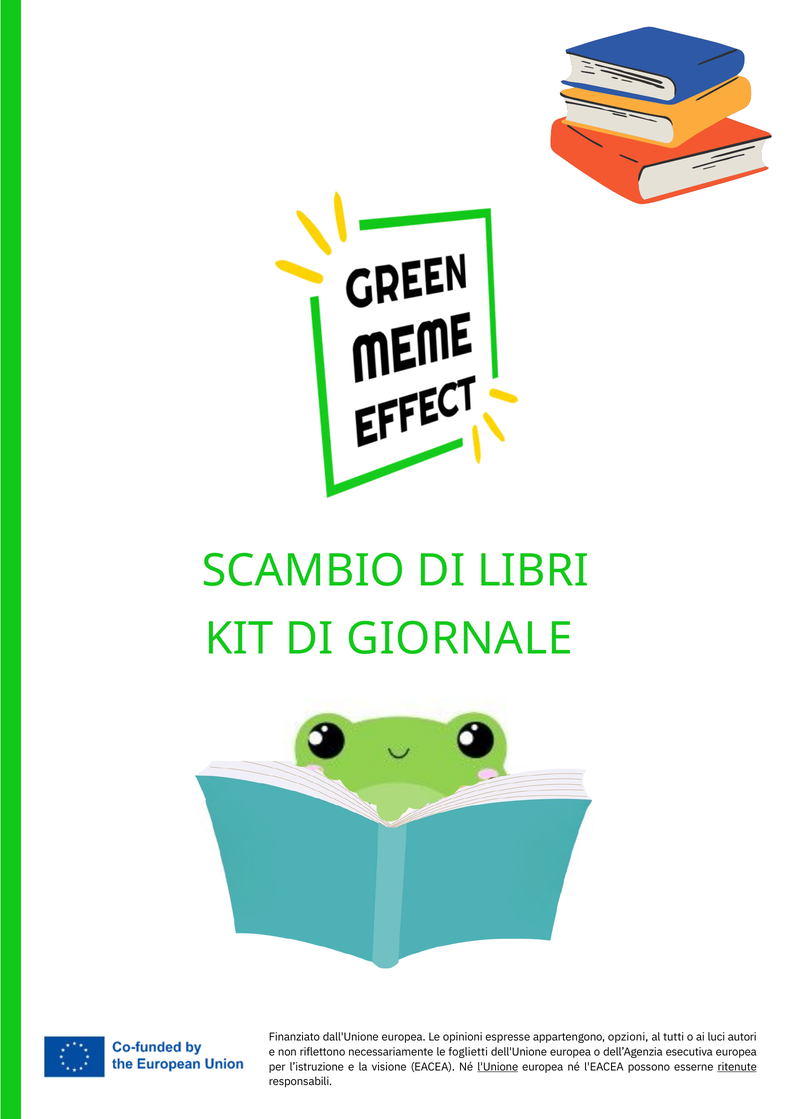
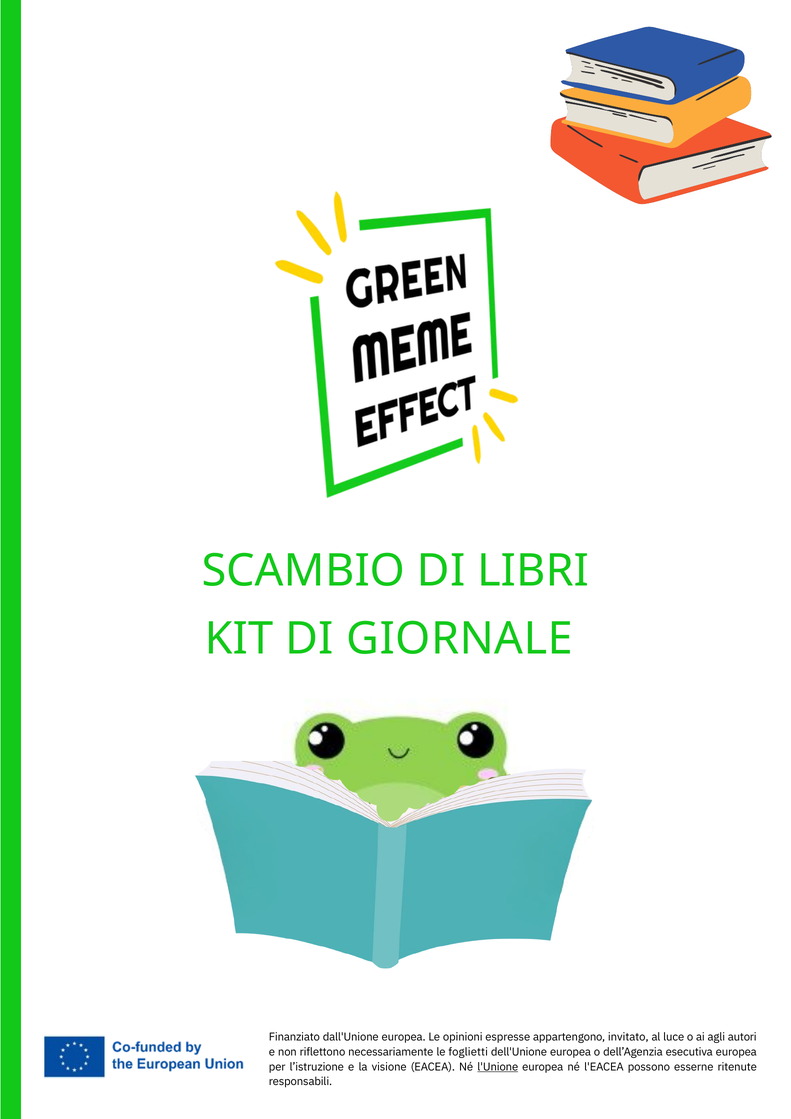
opzioni: opzioni -> invitato
tutti: tutti -> luce
luci: luci -> agli
ritenute underline: present -> none
